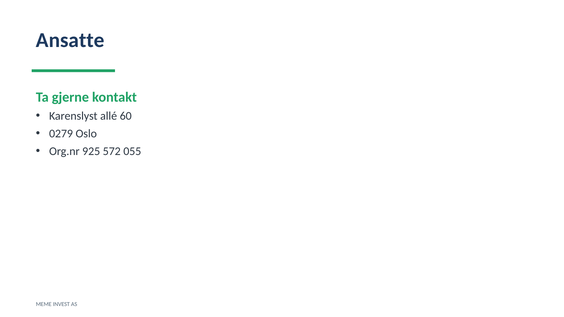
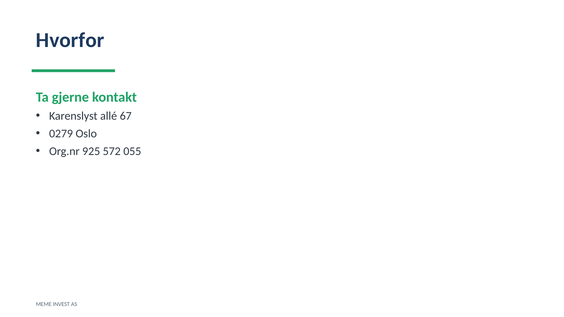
Ansatte: Ansatte -> Hvorfor
60: 60 -> 67
